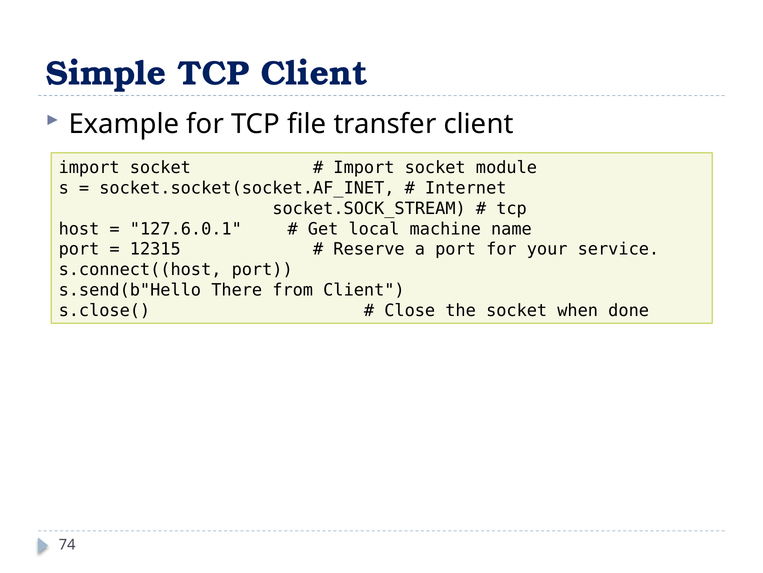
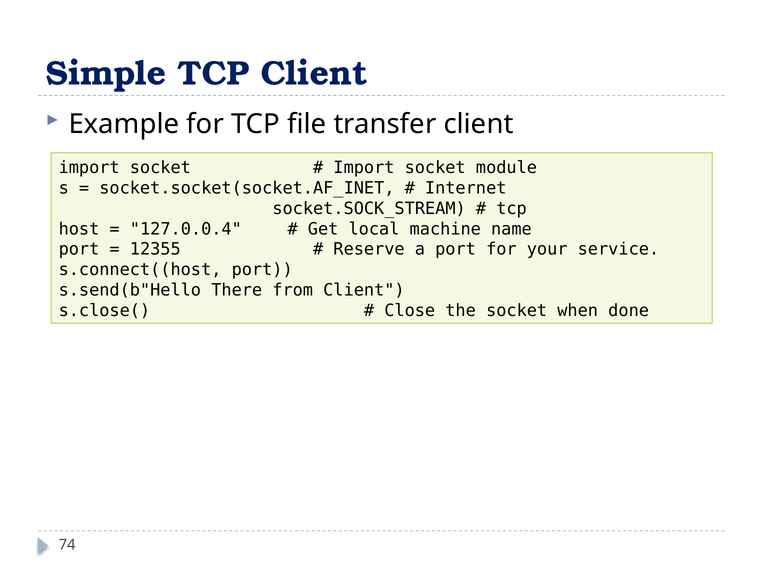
127.6.0.1: 127.6.0.1 -> 127.0.0.4
12315: 12315 -> 12355
